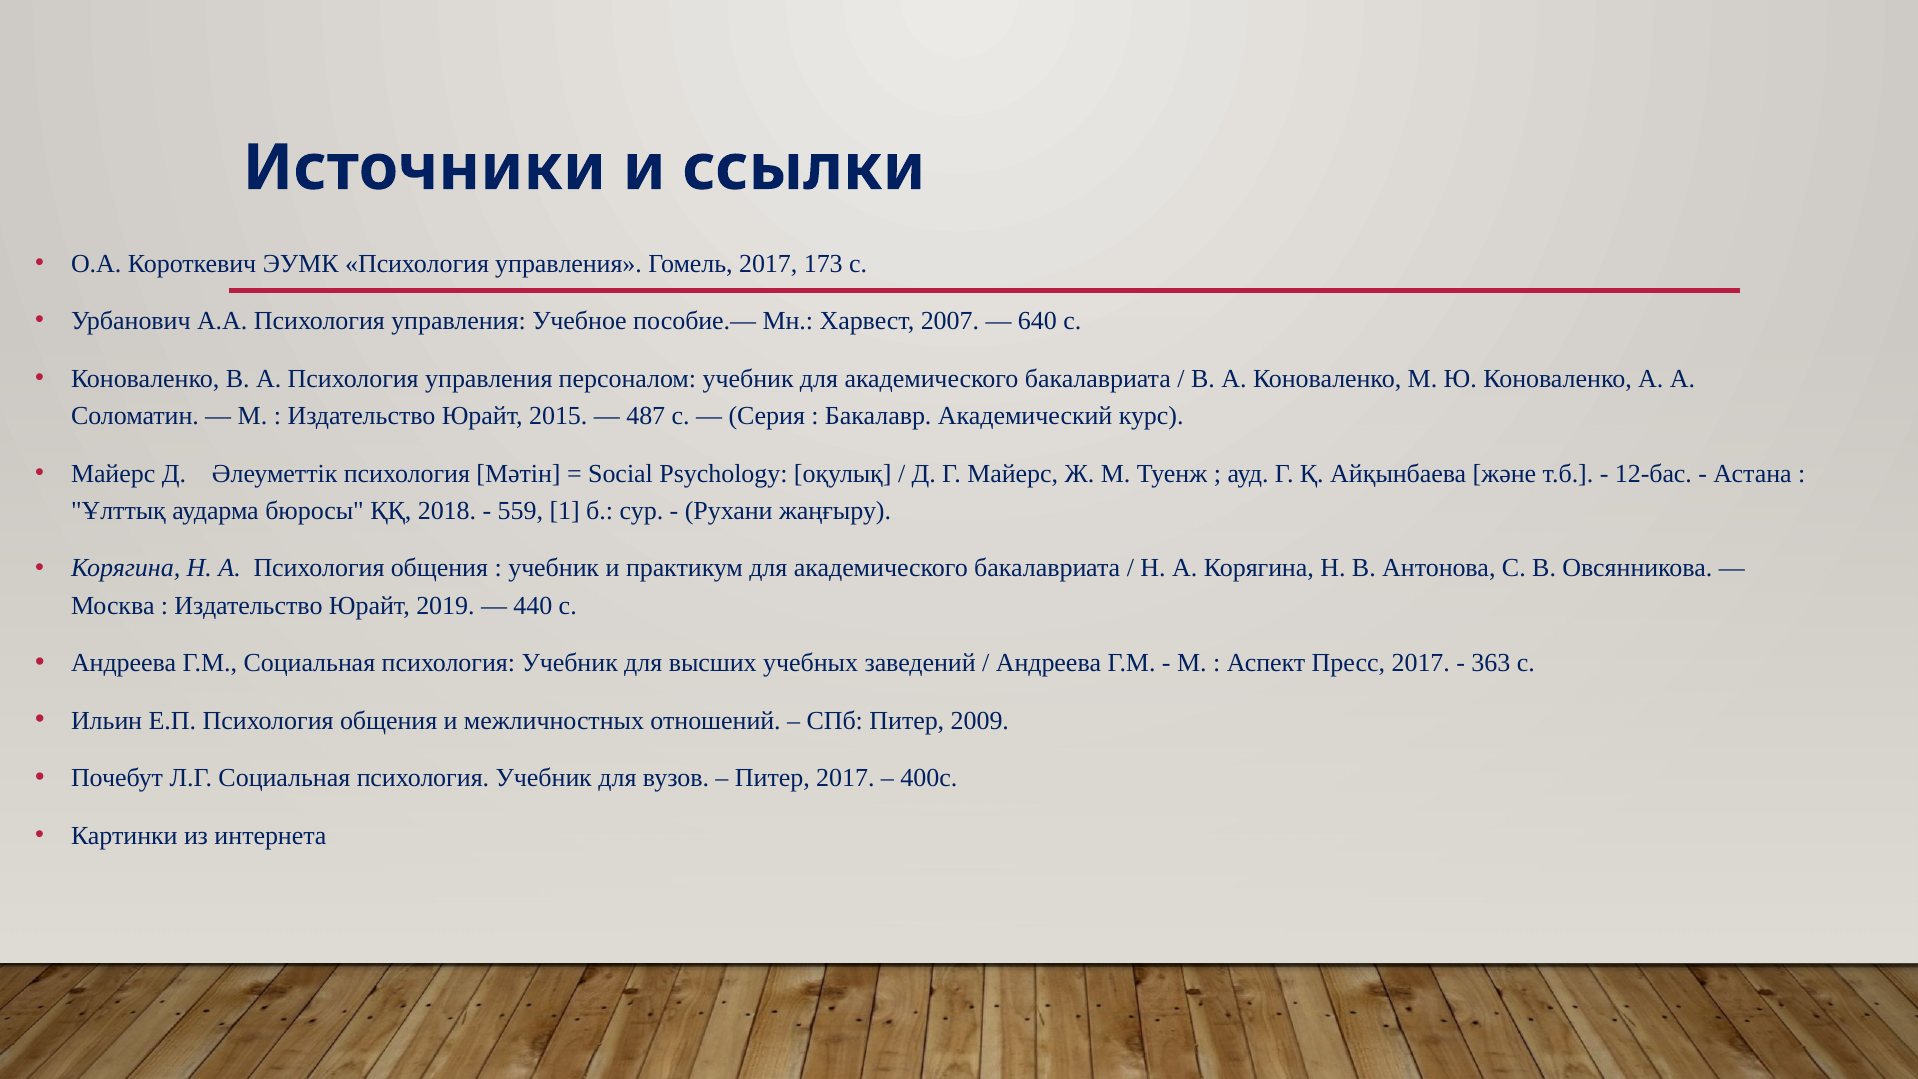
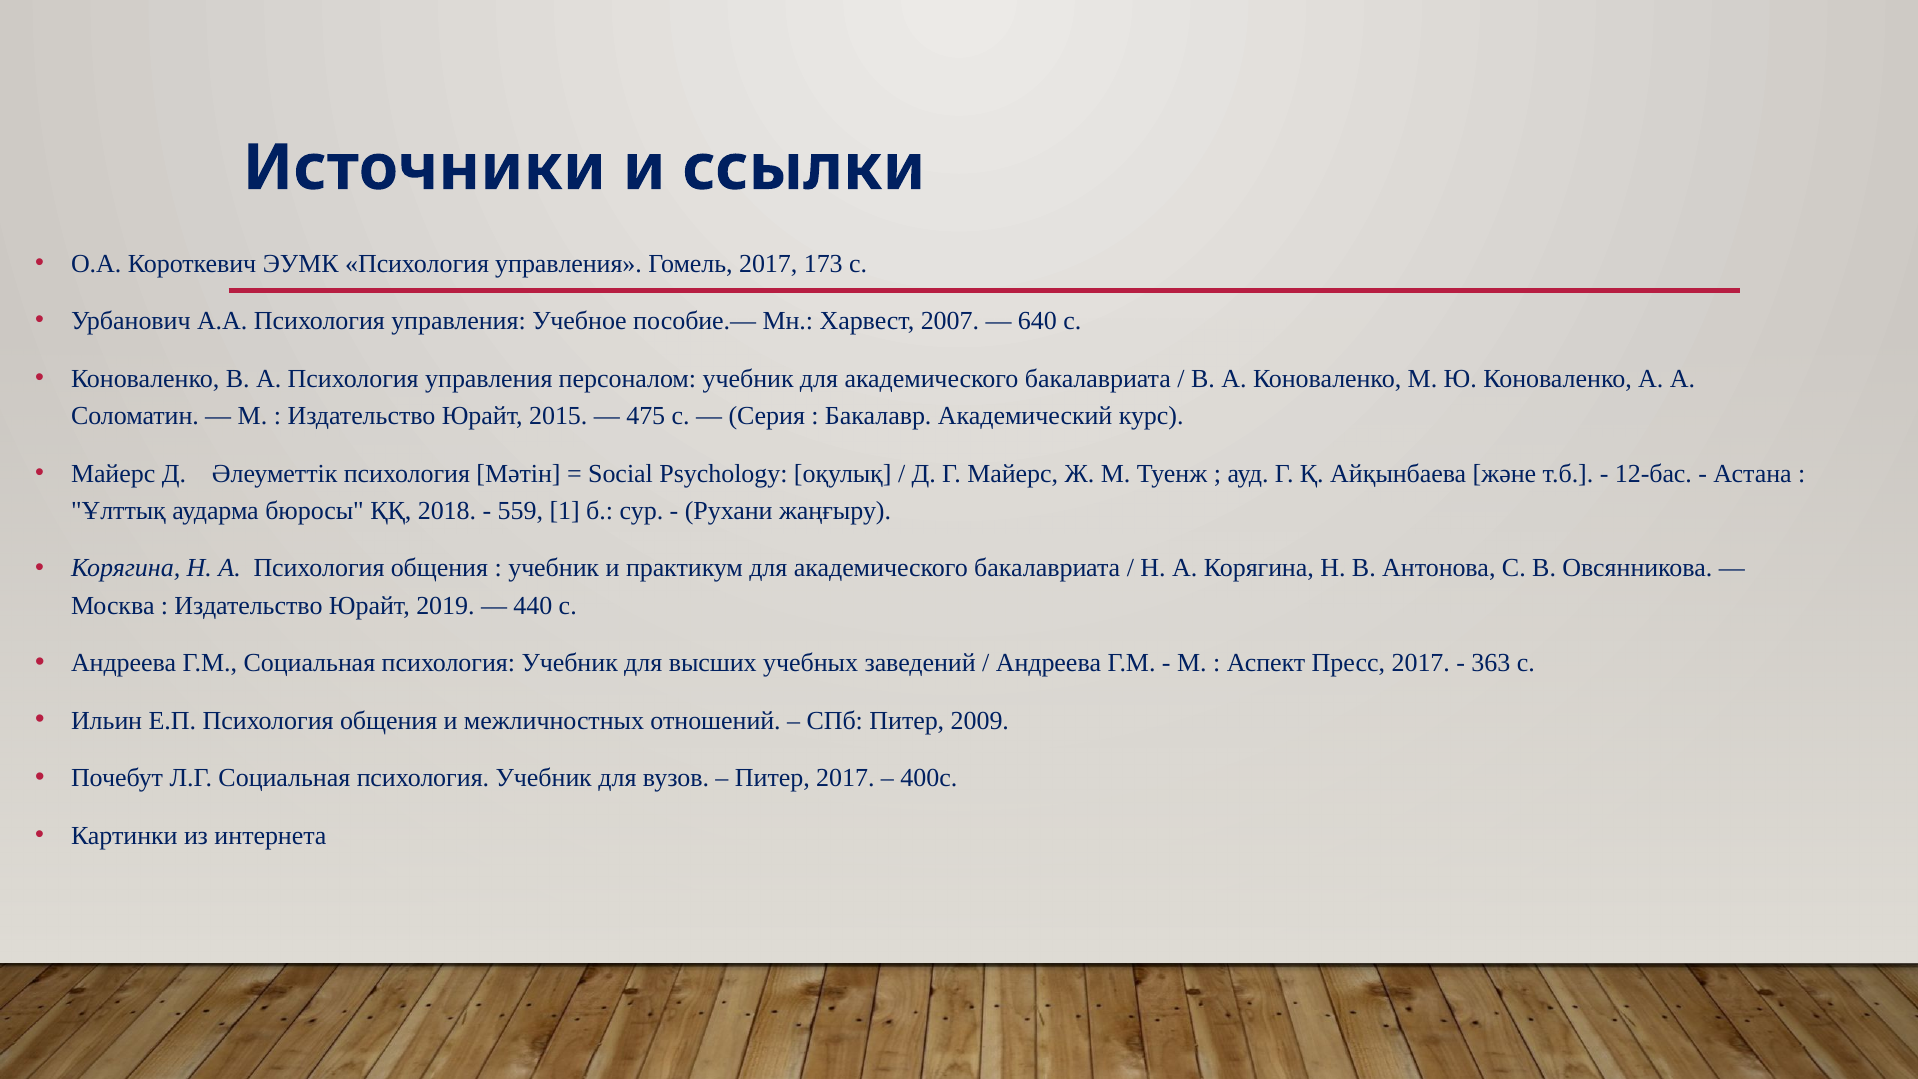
487: 487 -> 475
